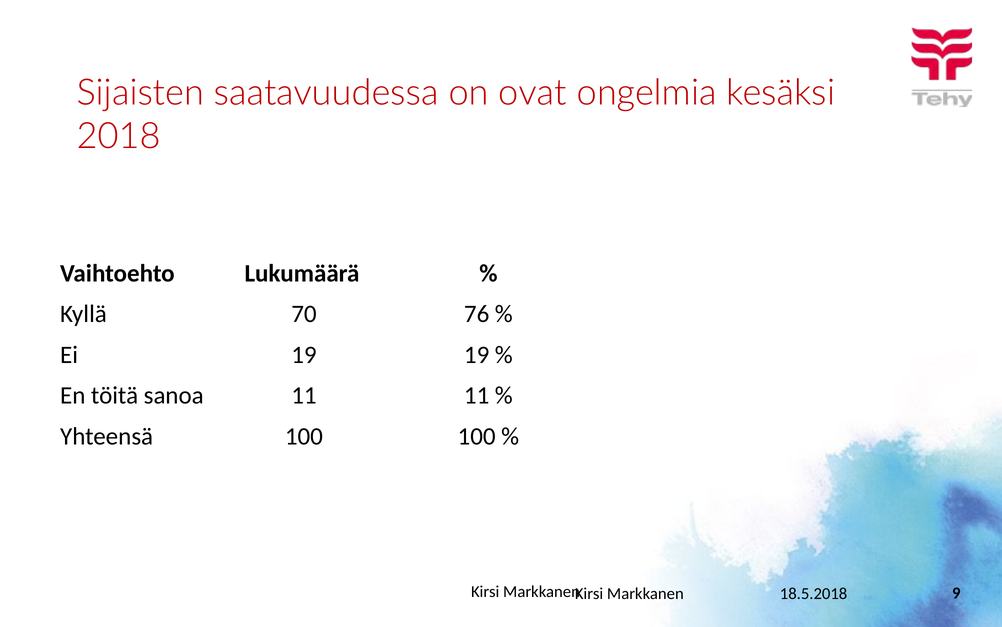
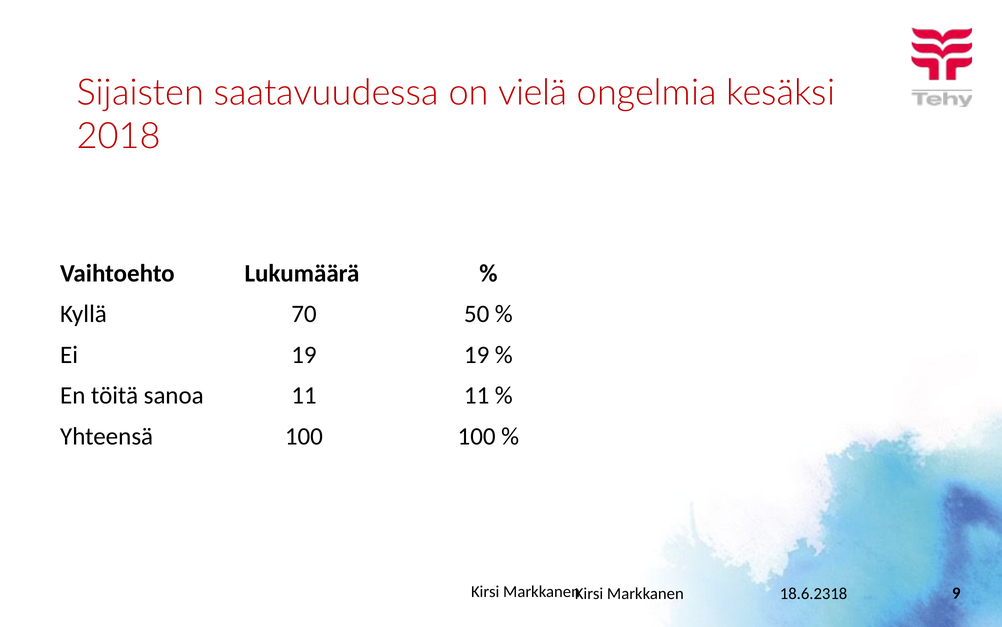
ovat: ovat -> vielä
76: 76 -> 50
18.5.2018: 18.5.2018 -> 18.6.2318
